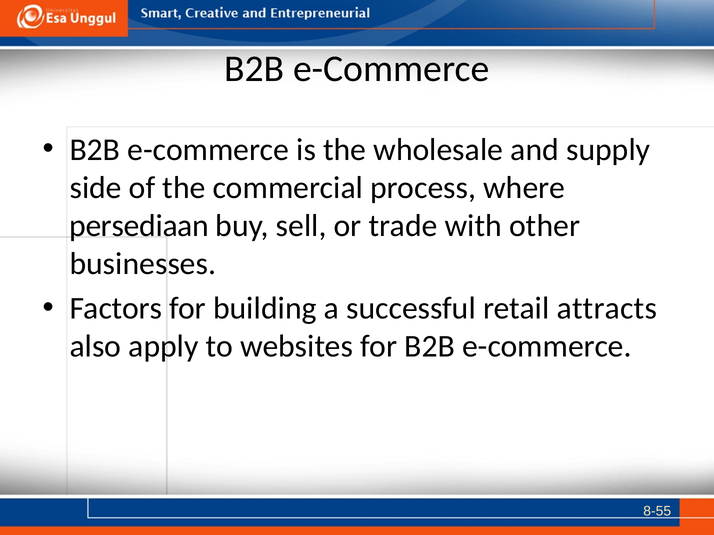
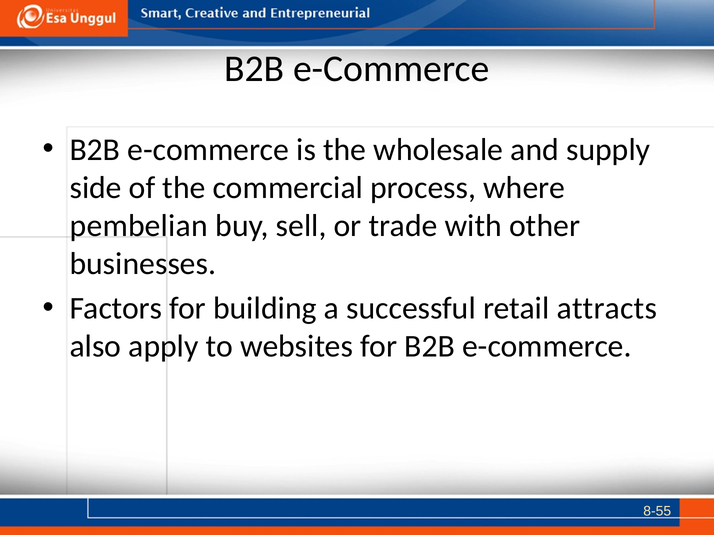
persediaan: persediaan -> pembelian
